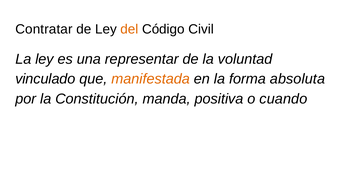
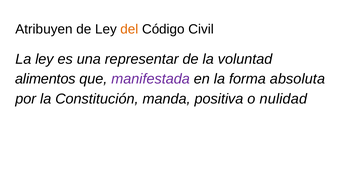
Contratar: Contratar -> Atribuyen
vinculado: vinculado -> alimentos
manifestada colour: orange -> purple
cuando: cuando -> nulidad
